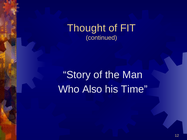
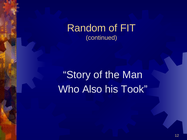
Thought: Thought -> Random
Time: Time -> Took
